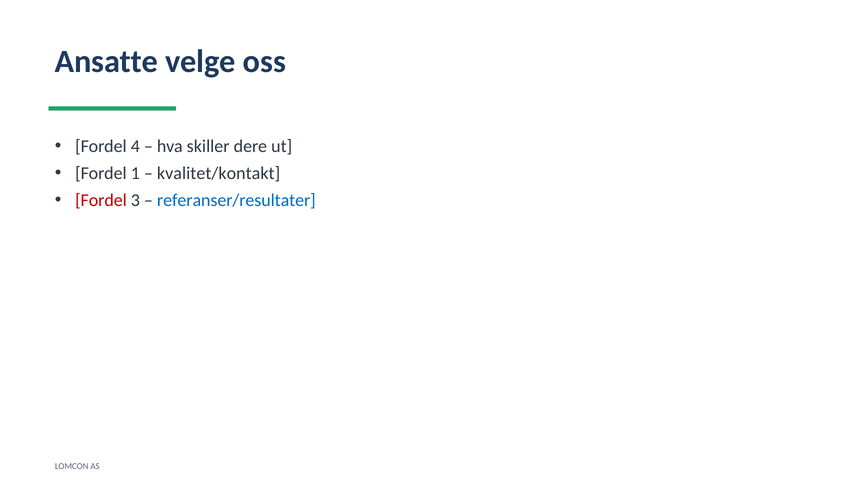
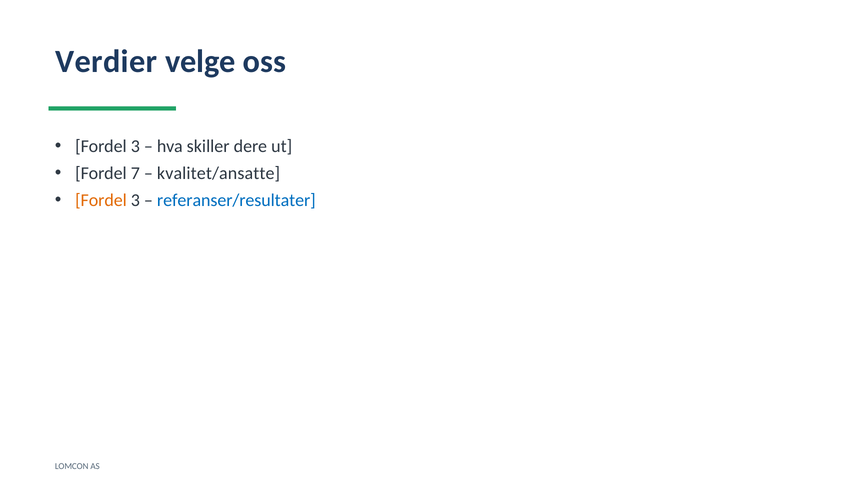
Ansatte: Ansatte -> Verdier
4 at (135, 146): 4 -> 3
1: 1 -> 7
kvalitet/kontakt: kvalitet/kontakt -> kvalitet/ansatte
Fordel at (101, 200) colour: red -> orange
